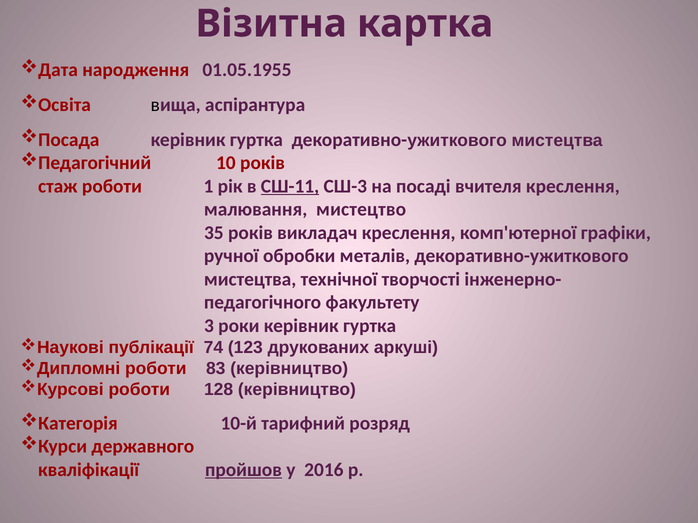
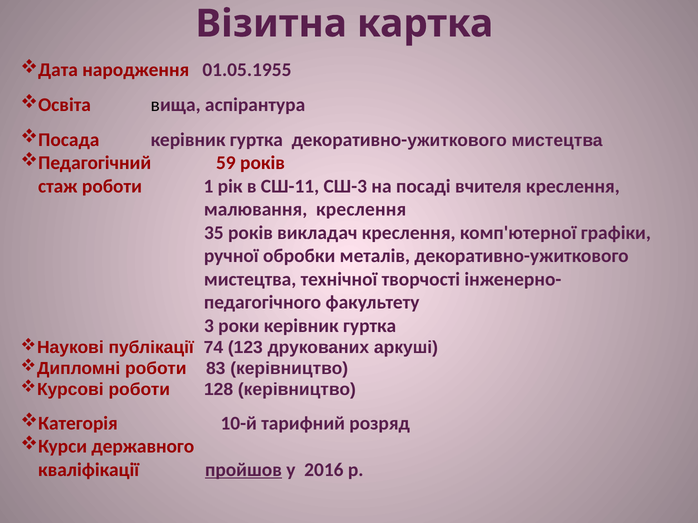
10: 10 -> 59
СШ-11 underline: present -> none
малювання мистецтво: мистецтво -> креслення
